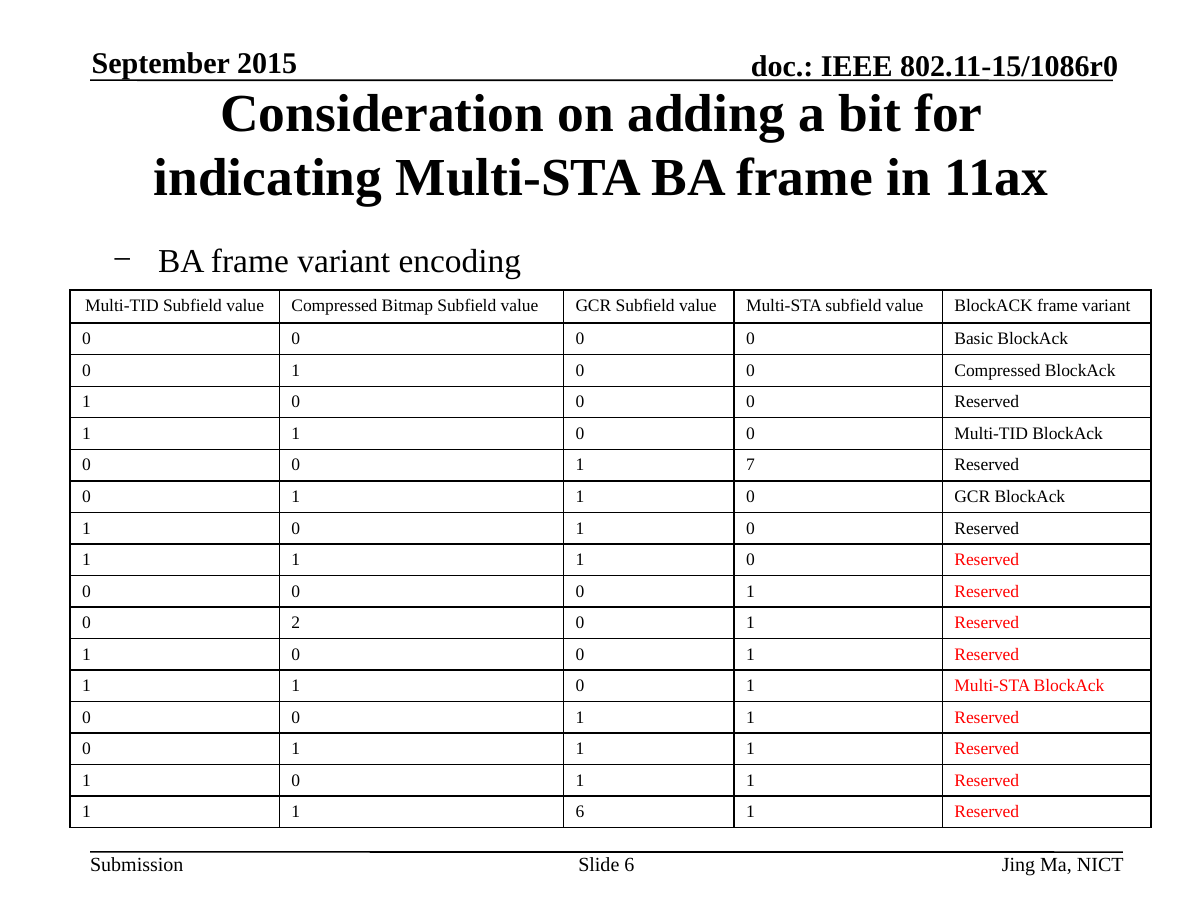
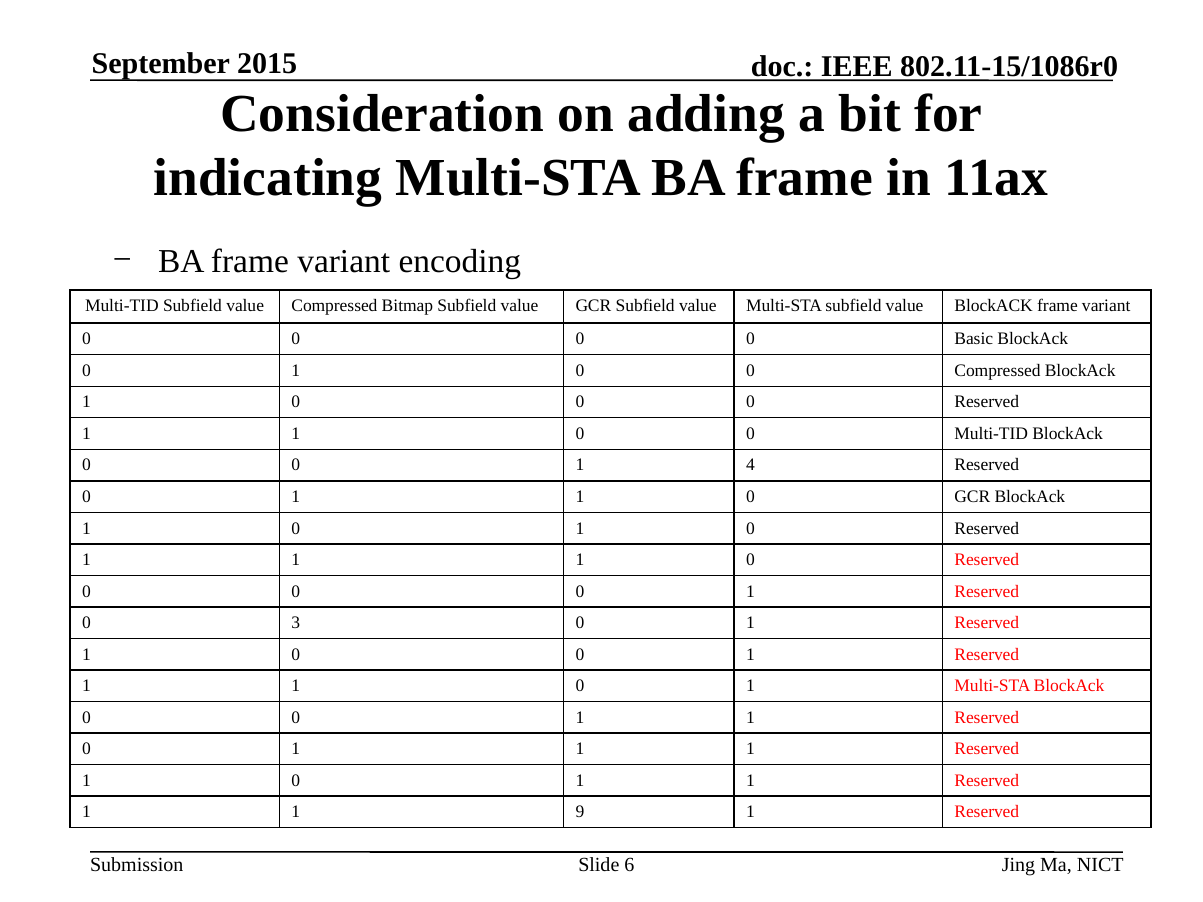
7: 7 -> 4
2: 2 -> 3
1 6: 6 -> 9
